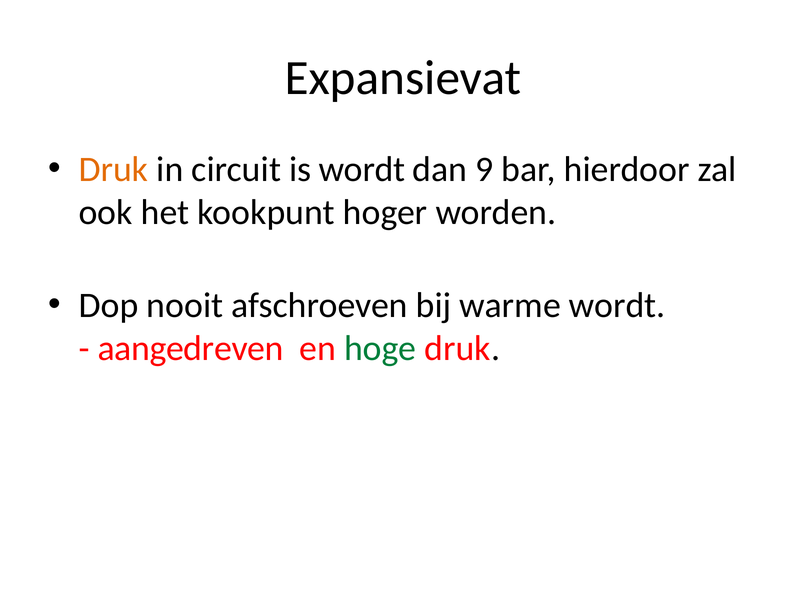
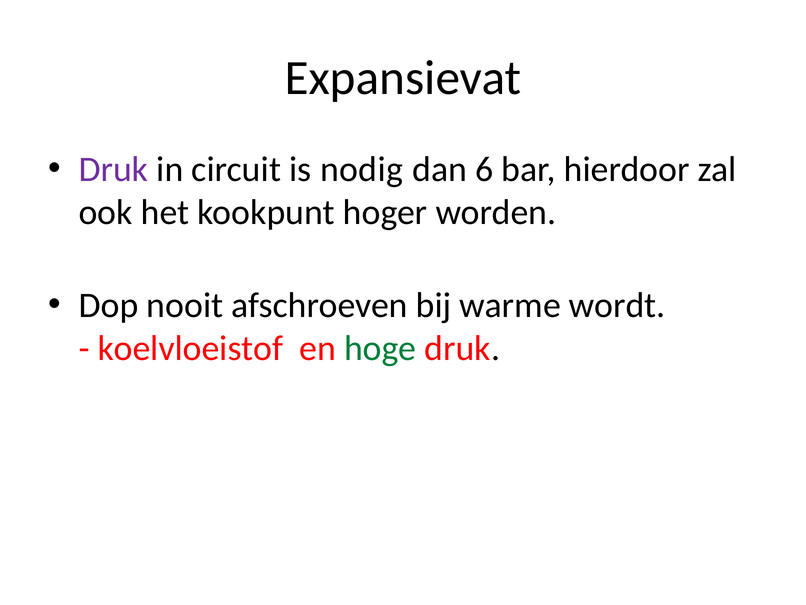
Druk at (113, 169) colour: orange -> purple
is wordt: wordt -> nodig
9: 9 -> 6
aangedreven: aangedreven -> koelvloeistof
